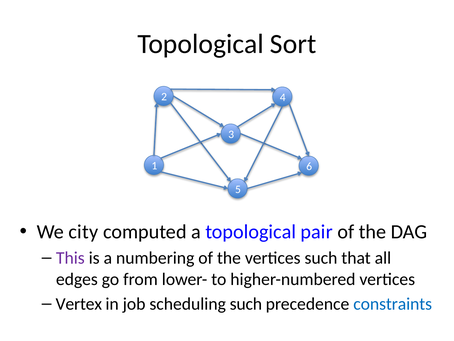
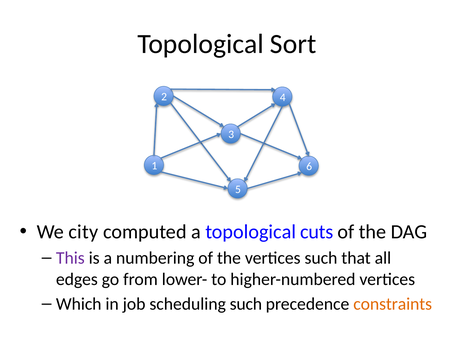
pair: pair -> cuts
Vertex: Vertex -> Which
constraints colour: blue -> orange
